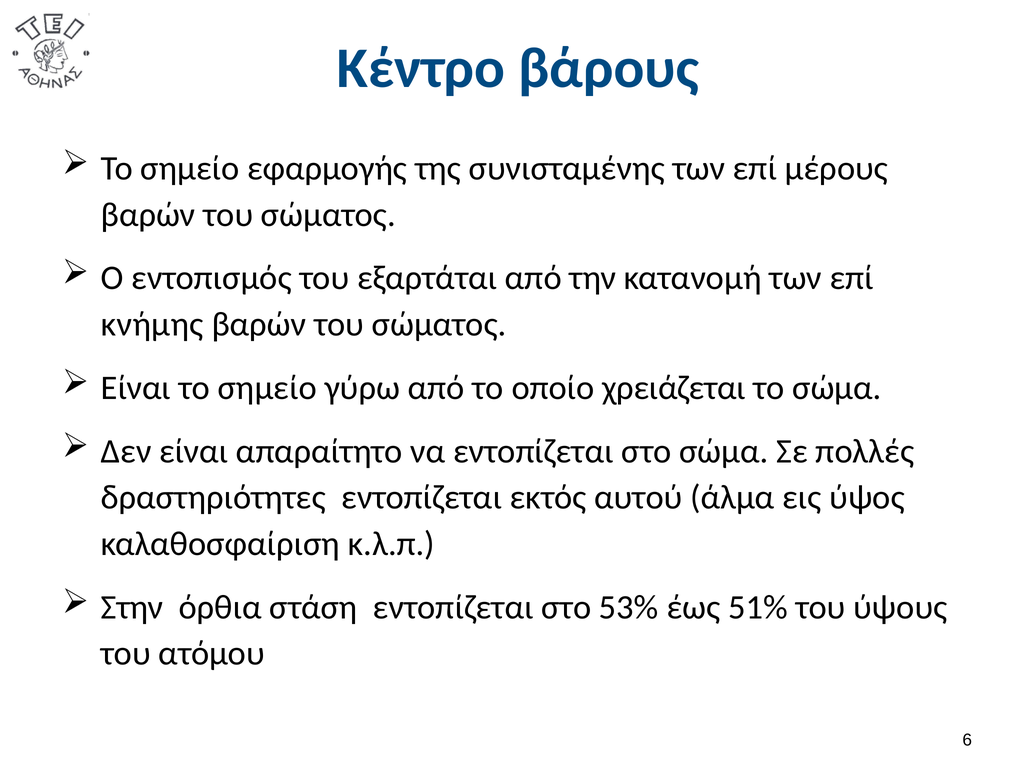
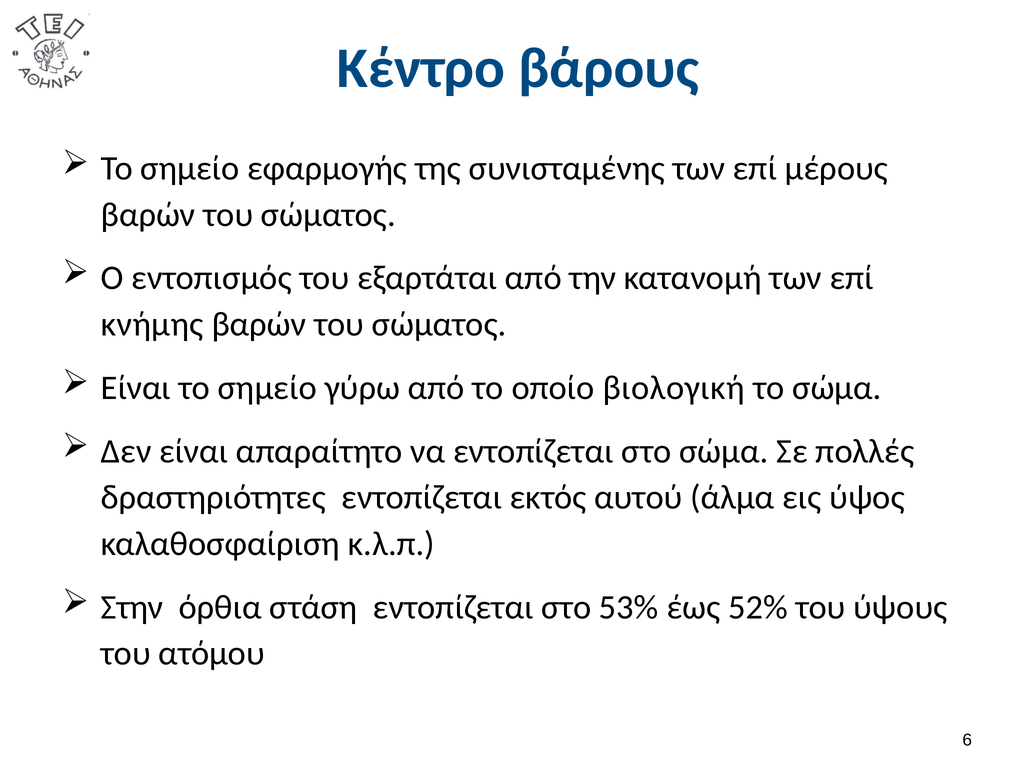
χρειάζεται: χρειάζεται -> βιολογική
51%: 51% -> 52%
